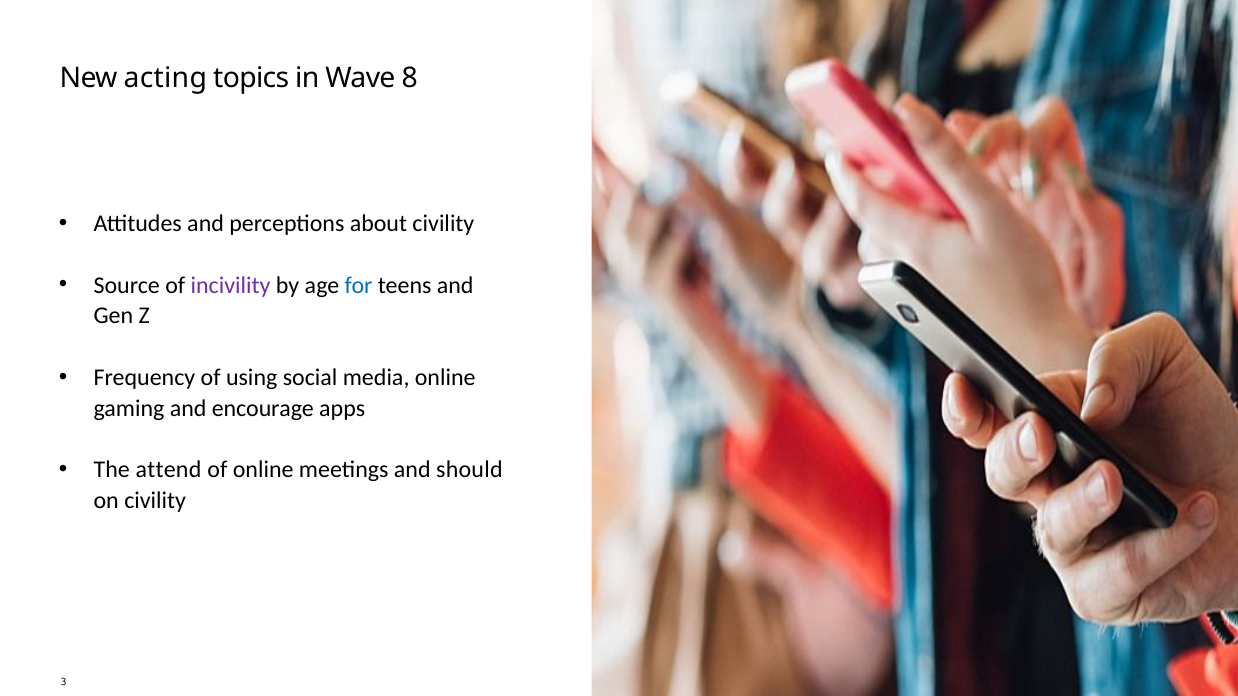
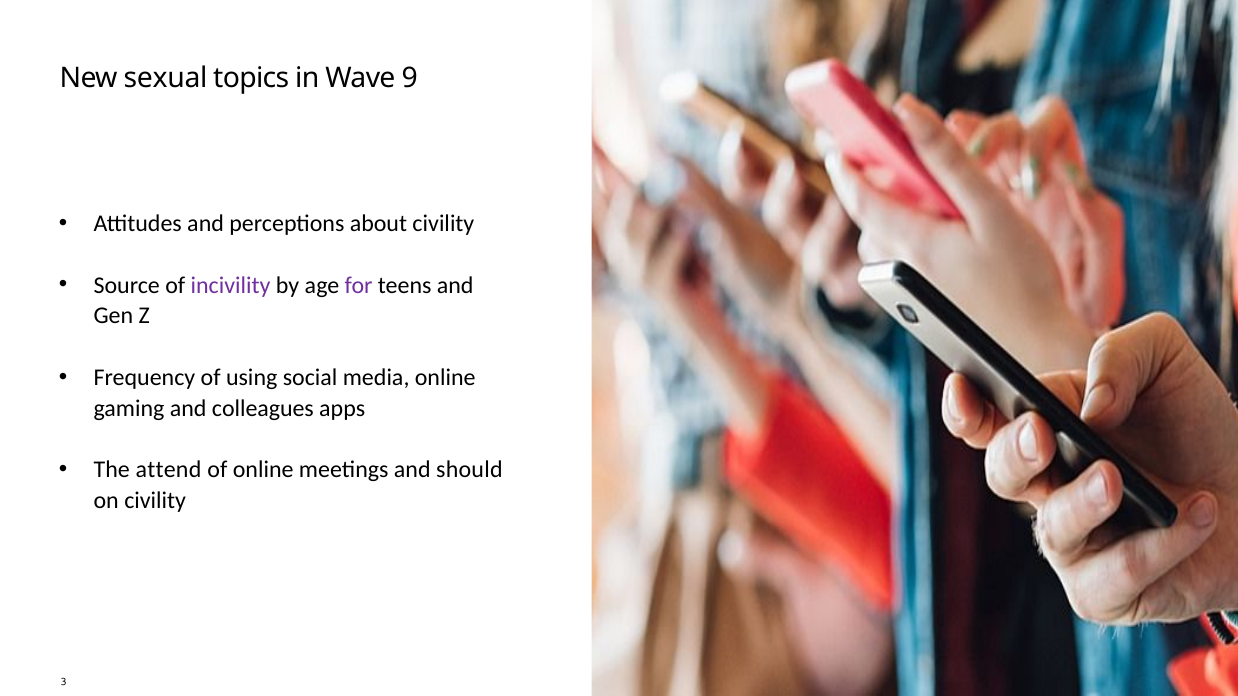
acting: acting -> sexual
8: 8 -> 9
for colour: blue -> purple
encourage: encourage -> colleagues
